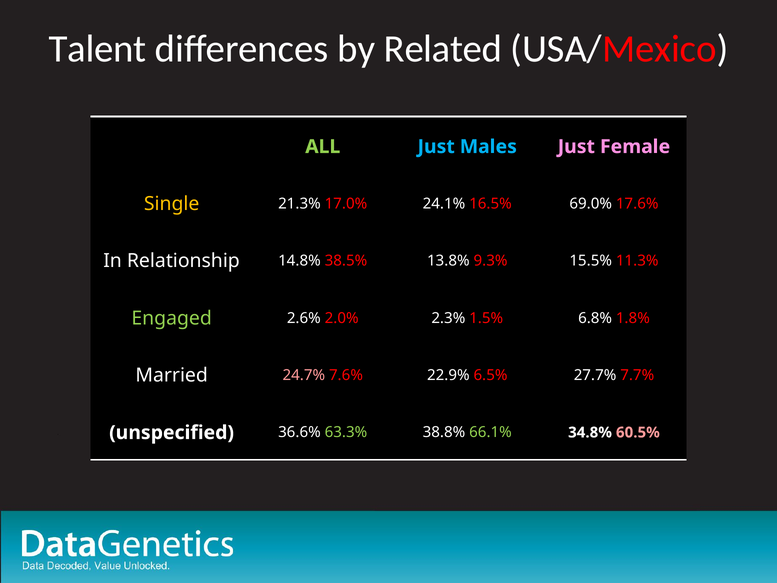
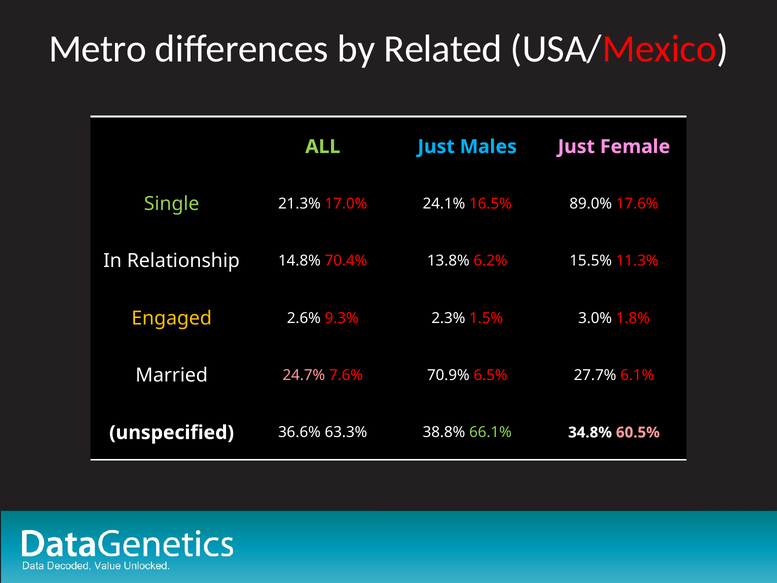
Talent: Talent -> Metro
Single at (172, 204) colour: yellow -> light green
69.0%: 69.0% -> 89.0%
38.5%: 38.5% -> 70.4%
9.3%: 9.3% -> 6.2%
Engaged at (172, 318) colour: light green -> yellow
2.0%: 2.0% -> 9.3%
6.8%: 6.8% -> 3.0%
22.9%: 22.9% -> 70.9%
7.7%: 7.7% -> 6.1%
63.3% colour: light green -> white
